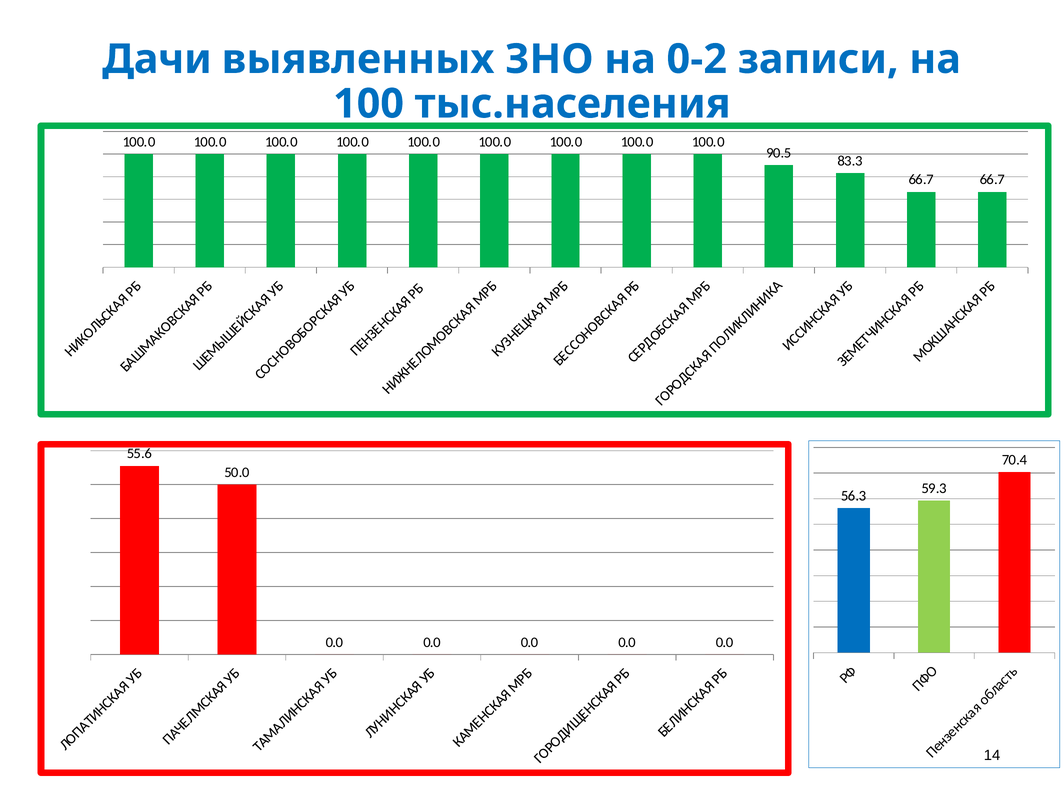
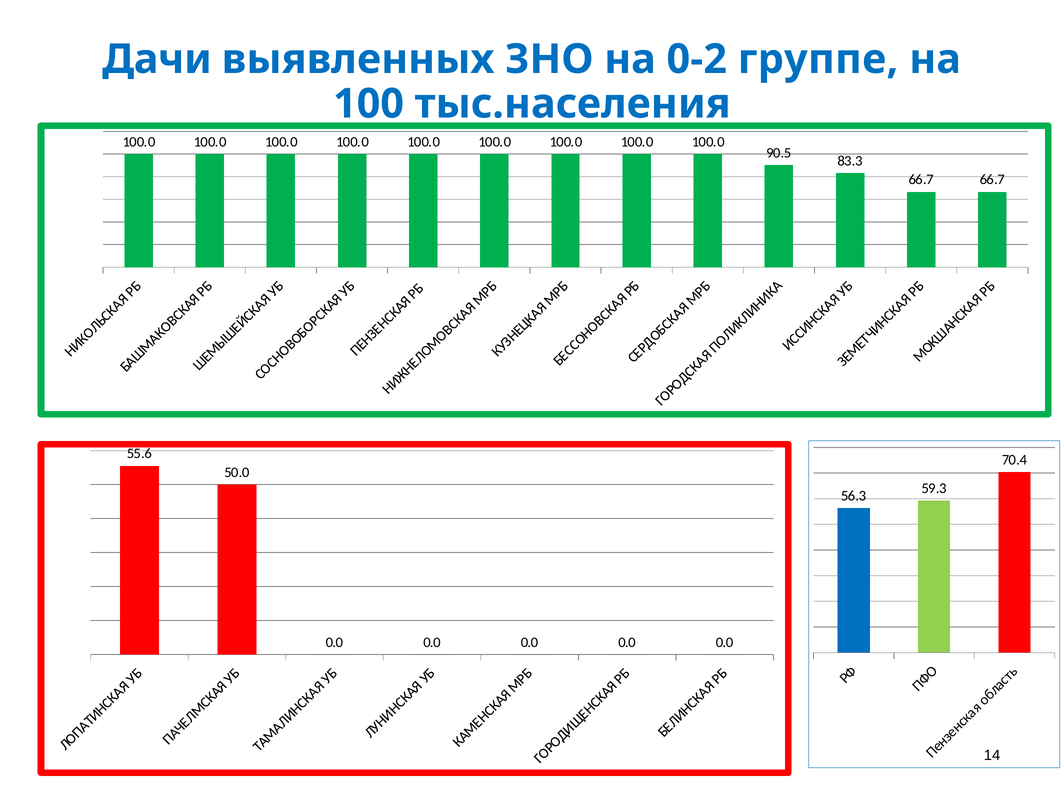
записи: записи -> группе
